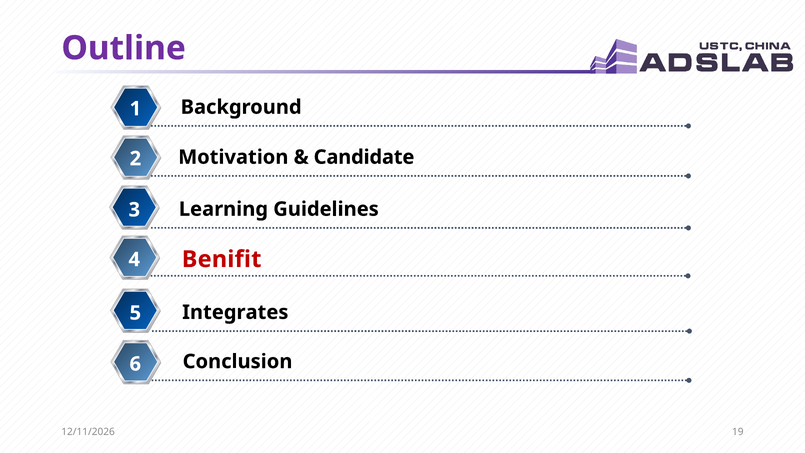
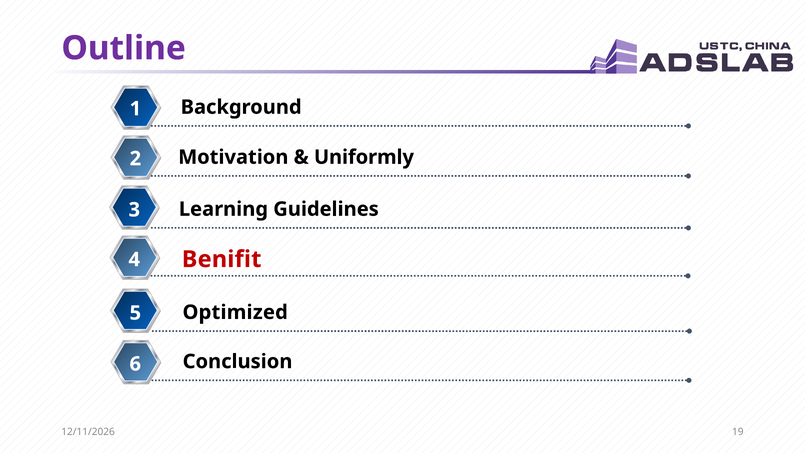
Candidate: Candidate -> Uniformly
Integrates: Integrates -> Optimized
